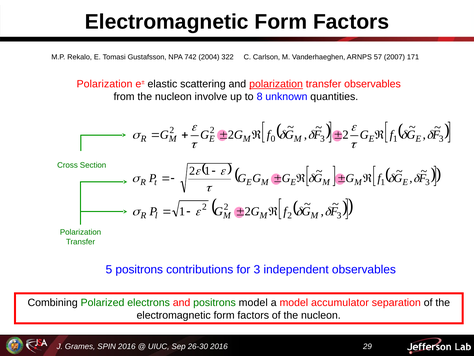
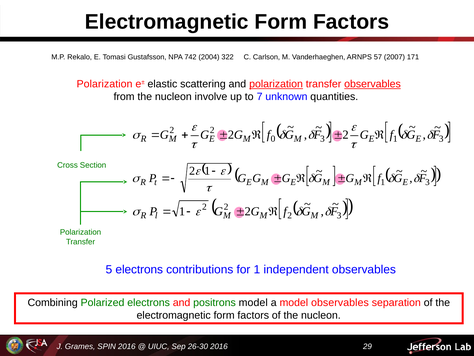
observables at (373, 84) underline: none -> present
8: 8 -> 7
5 positrons: positrons -> electrons
for 3: 3 -> 1
model accumulator: accumulator -> observables
